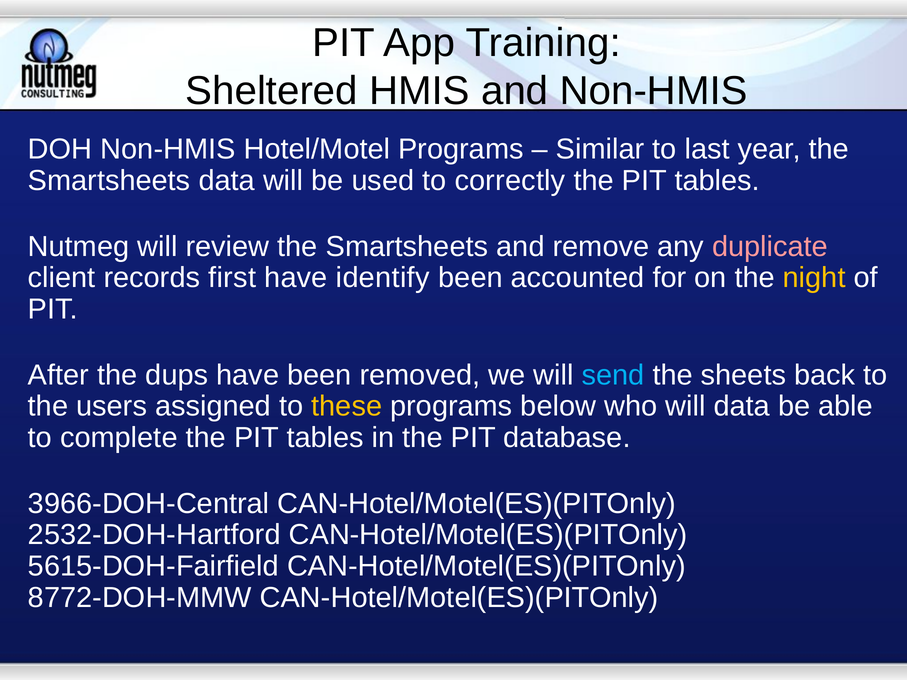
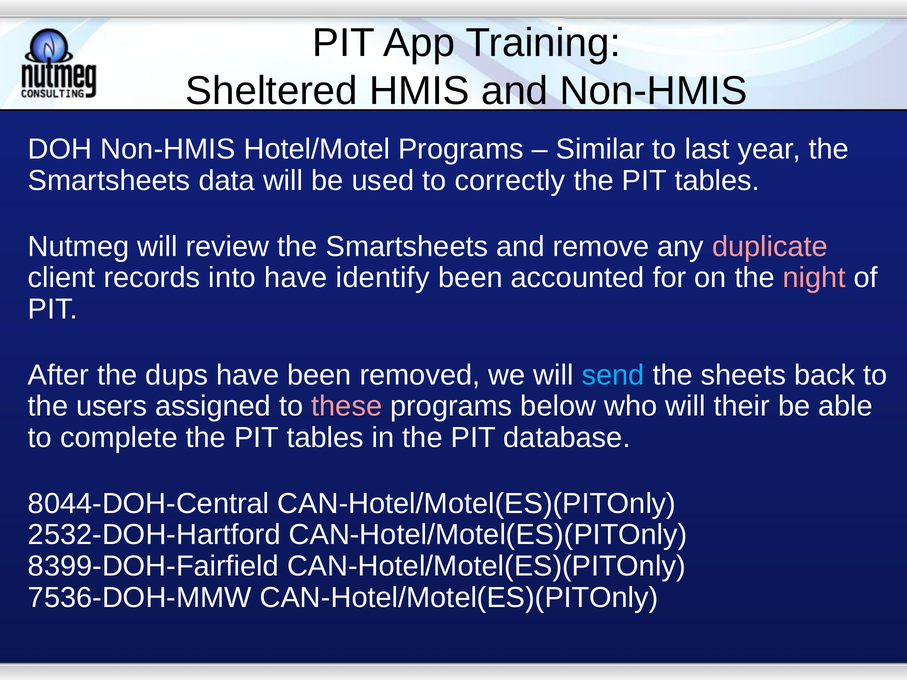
first: first -> into
night colour: yellow -> pink
these colour: yellow -> pink
will data: data -> their
3966-DOH-Central: 3966-DOH-Central -> 8044-DOH-Central
5615-DOH-Fairfield: 5615-DOH-Fairfield -> 8399-DOH-Fairfield
8772-DOH-MMW: 8772-DOH-MMW -> 7536-DOH-MMW
